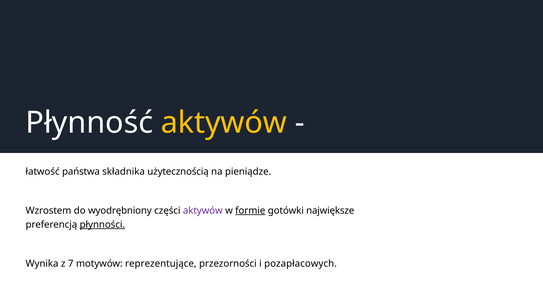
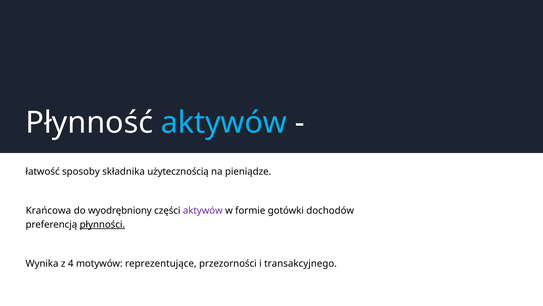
aktywów at (224, 123) colour: yellow -> light blue
państwa: państwa -> sposoby
Wzrostem: Wzrostem -> Krańcowa
formie underline: present -> none
największe: największe -> dochodów
7: 7 -> 4
pozapłacowych: pozapłacowych -> transakcyjnego
